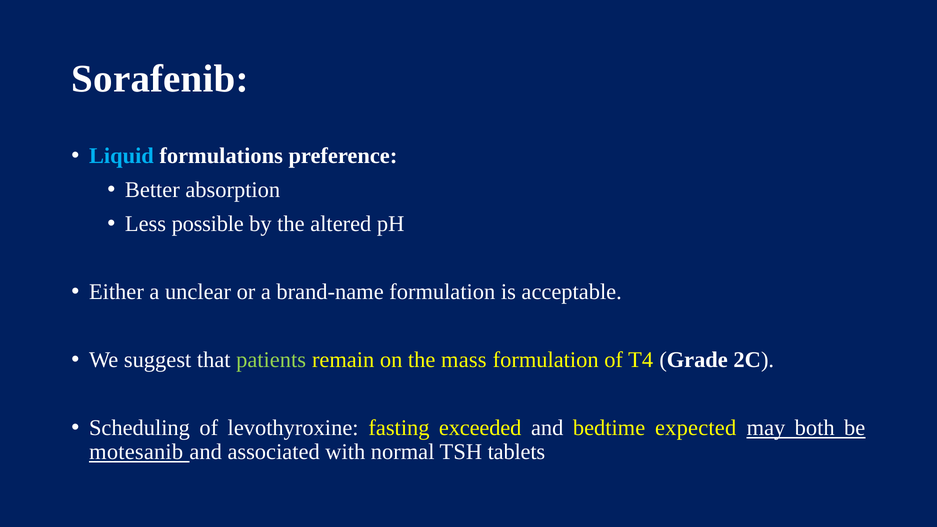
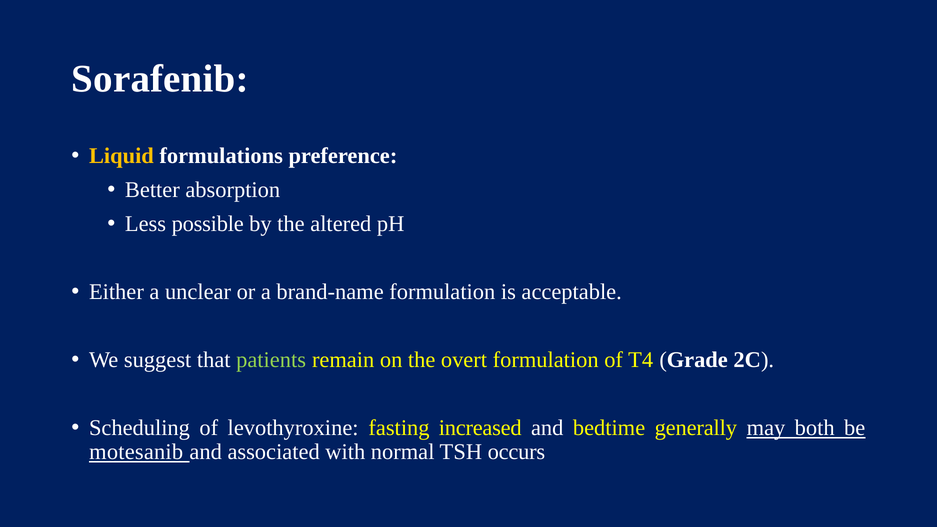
Liquid colour: light blue -> yellow
mass: mass -> overt
exceeded: exceeded -> increased
expected: expected -> generally
tablets: tablets -> occurs
